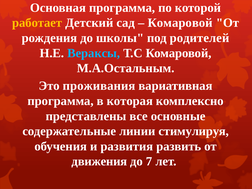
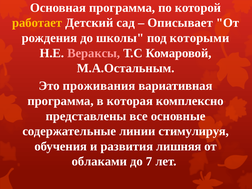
Комаровой at (180, 23): Комаровой -> Описывает
родителей: родителей -> которыми
Вераксы colour: light blue -> pink
развить: развить -> лишняя
движения: движения -> облаками
